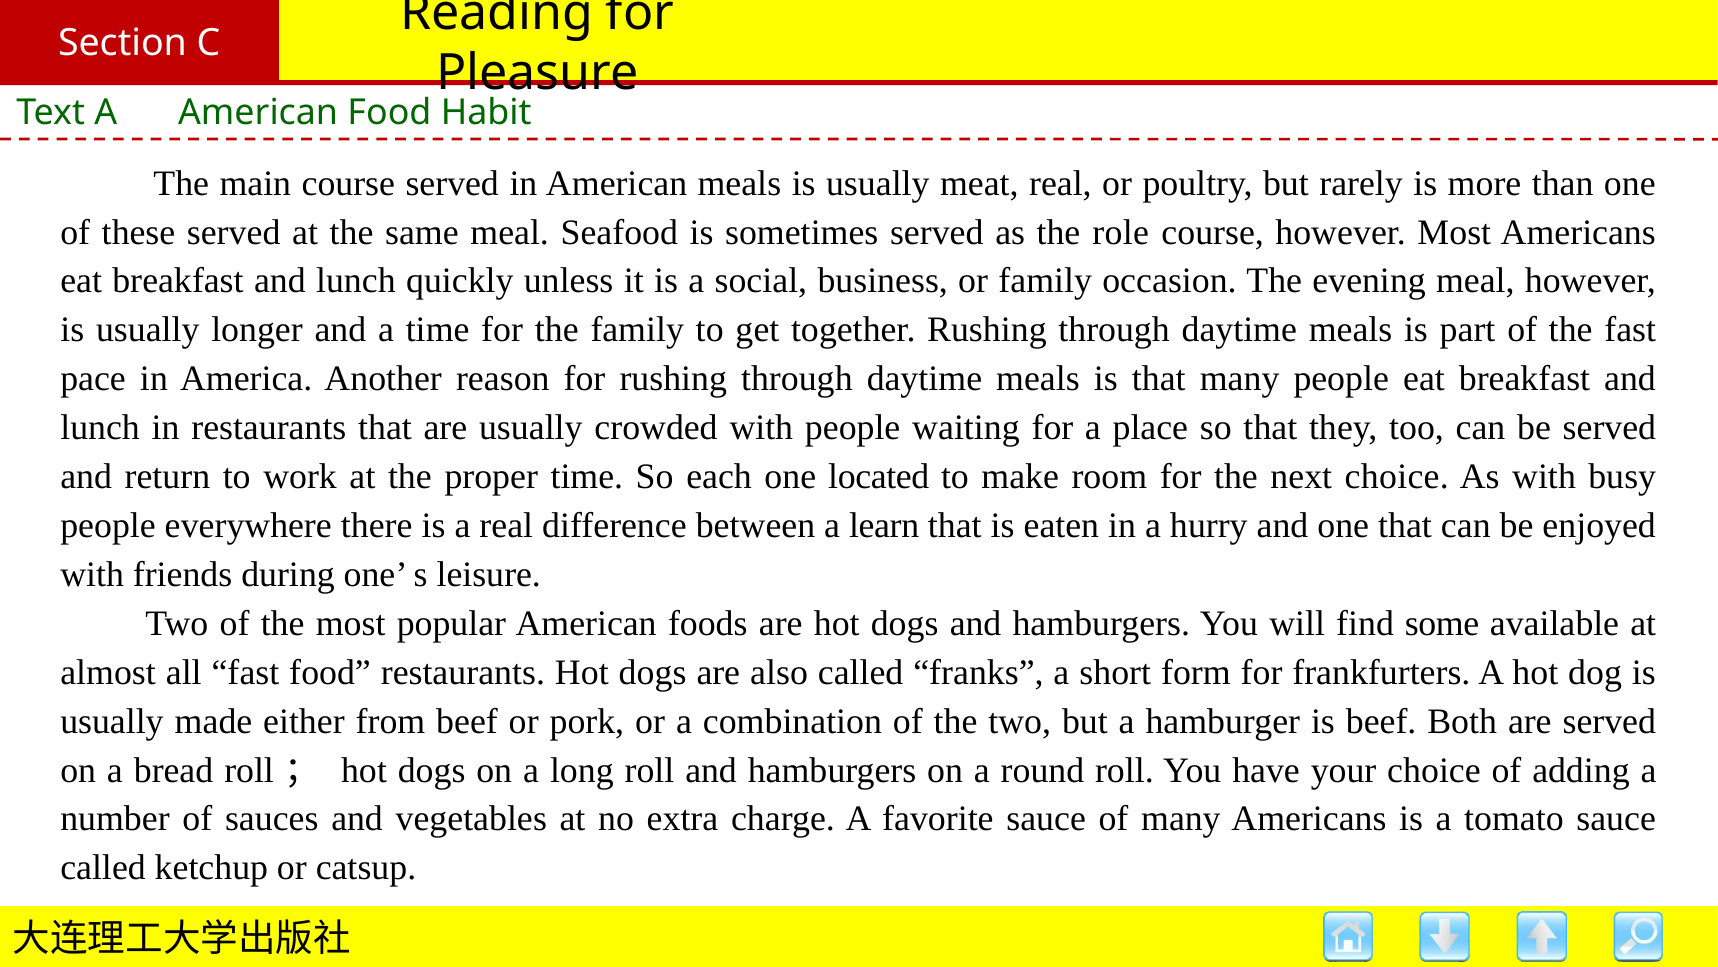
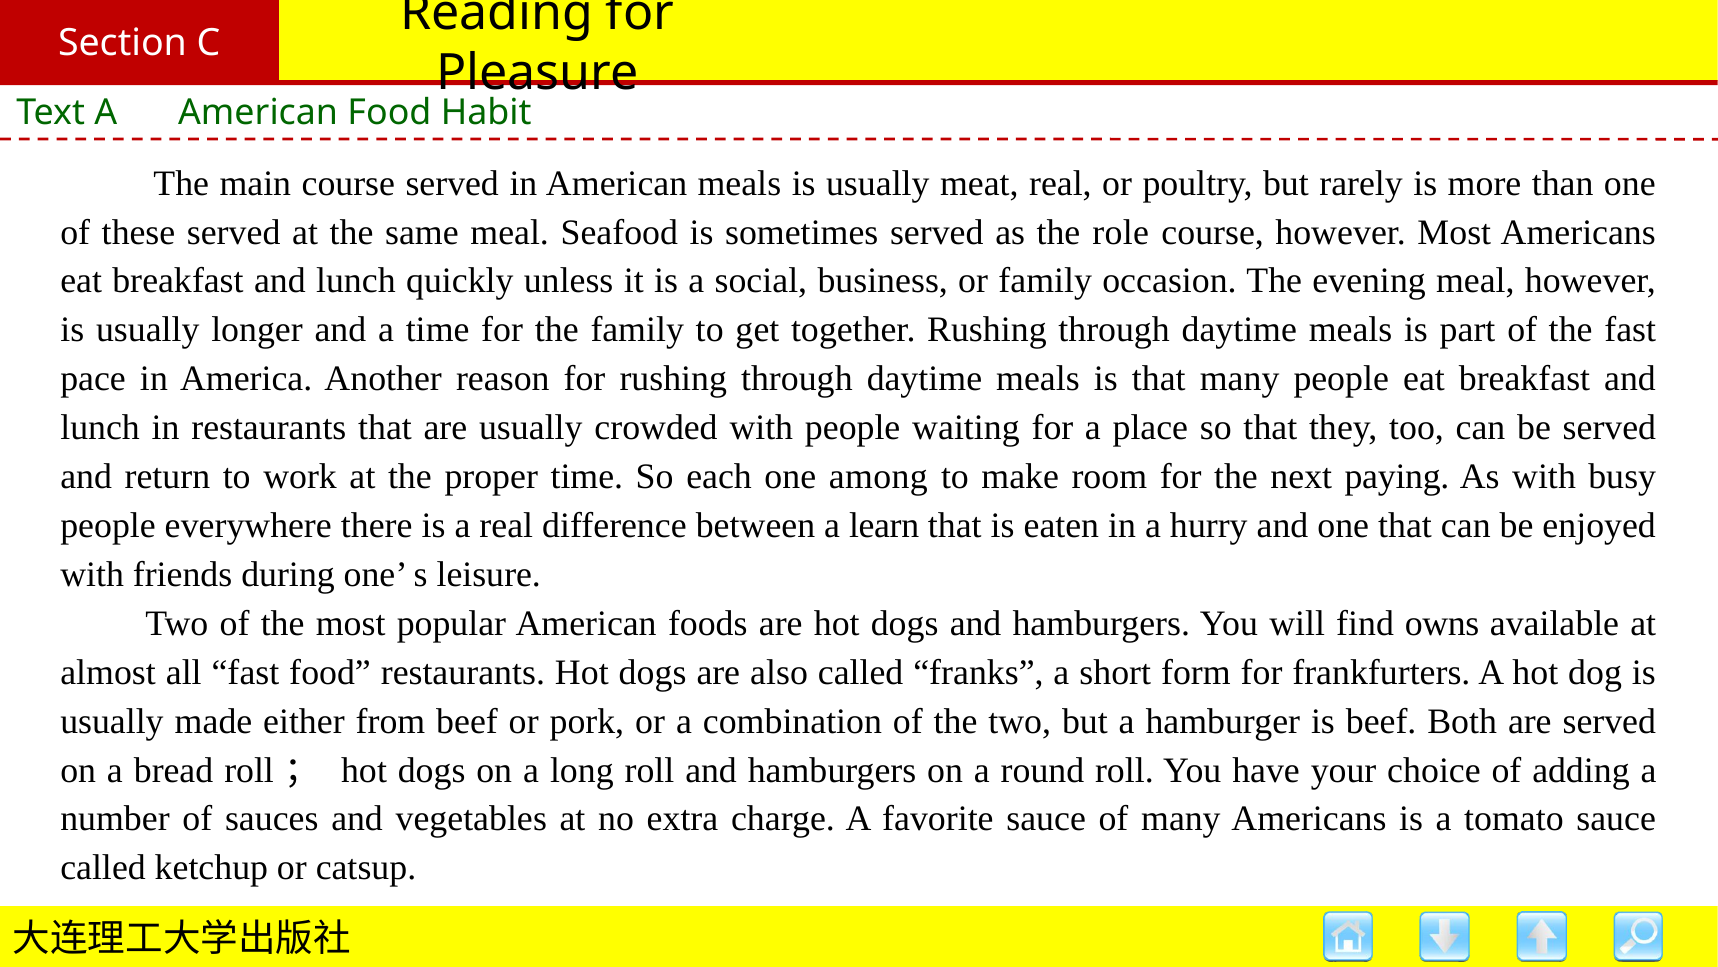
located: located -> among
next choice: choice -> paying
some: some -> owns
